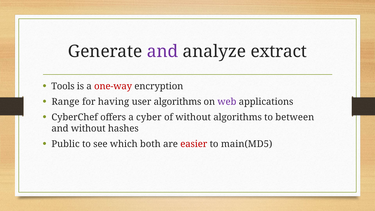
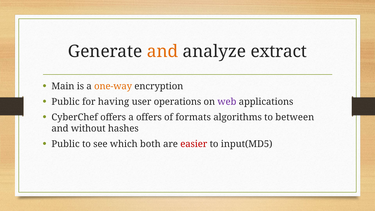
and at (163, 51) colour: purple -> orange
Tools: Tools -> Main
one-way colour: red -> orange
Range at (66, 102): Range -> Public
user algorithms: algorithms -> operations
a cyber: cyber -> offers
of without: without -> formats
main(MD5: main(MD5 -> input(MD5
